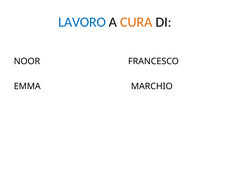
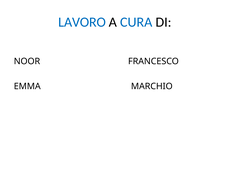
CURA colour: orange -> blue
